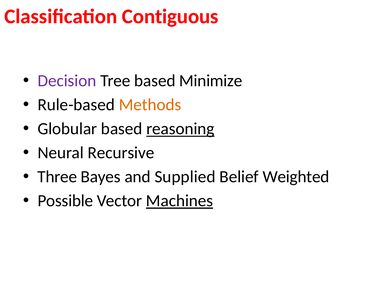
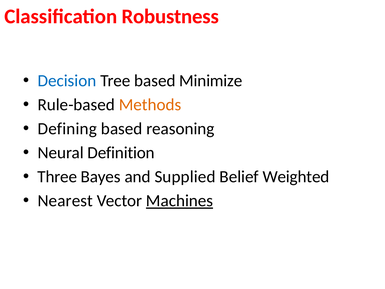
Contiguous: Contiguous -> Robustness
Decision colour: purple -> blue
Globular: Globular -> Defining
reasoning underline: present -> none
Recursive: Recursive -> Definition
Possible: Possible -> Nearest
